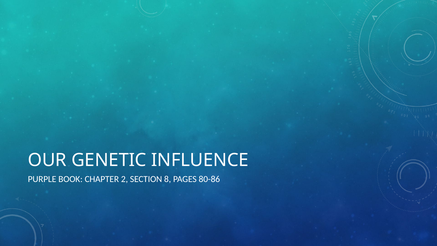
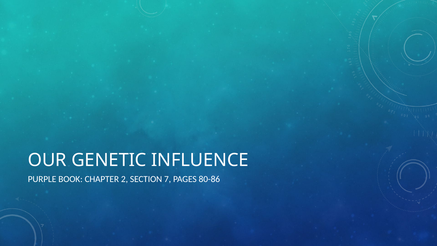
8: 8 -> 7
